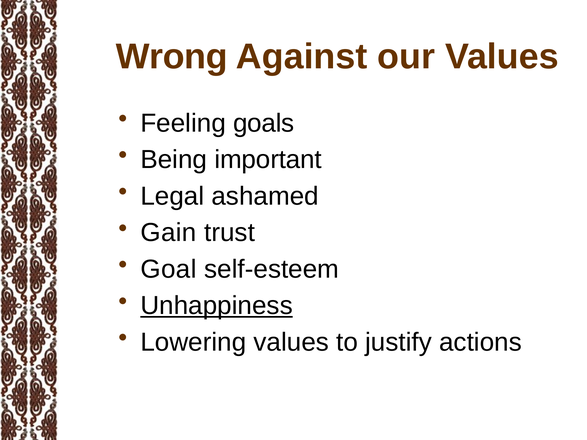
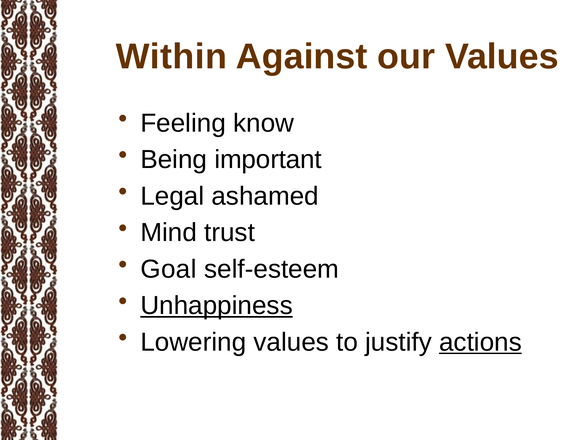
Wrong: Wrong -> Within
goals: goals -> know
Gain: Gain -> Mind
actions underline: none -> present
